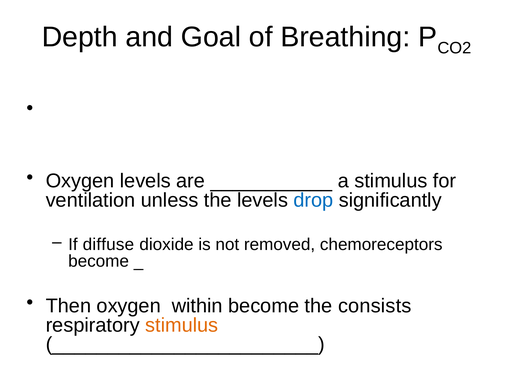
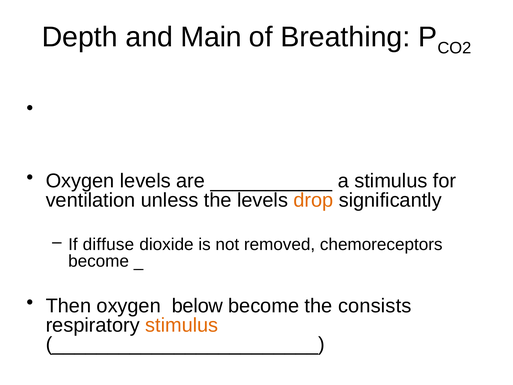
Goal: Goal -> Main
drop colour: blue -> orange
within: within -> below
